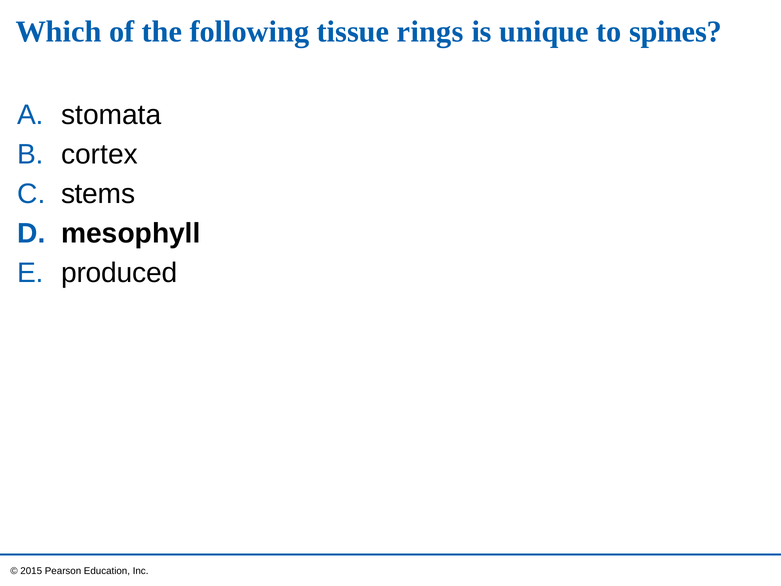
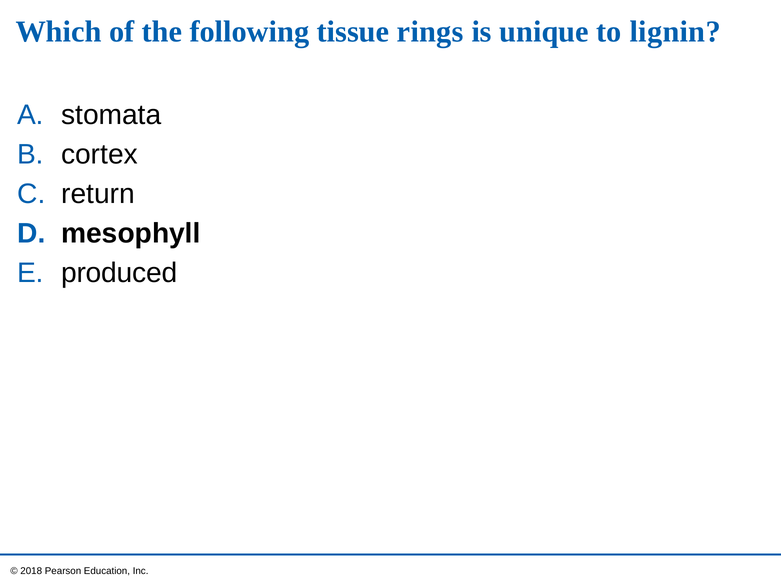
spines: spines -> lignin
stems: stems -> return
2015: 2015 -> 2018
